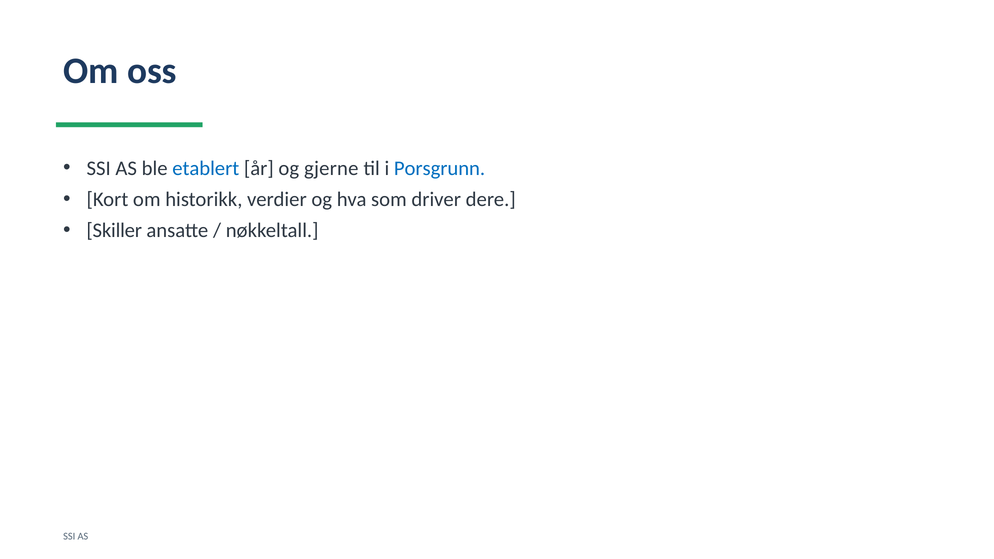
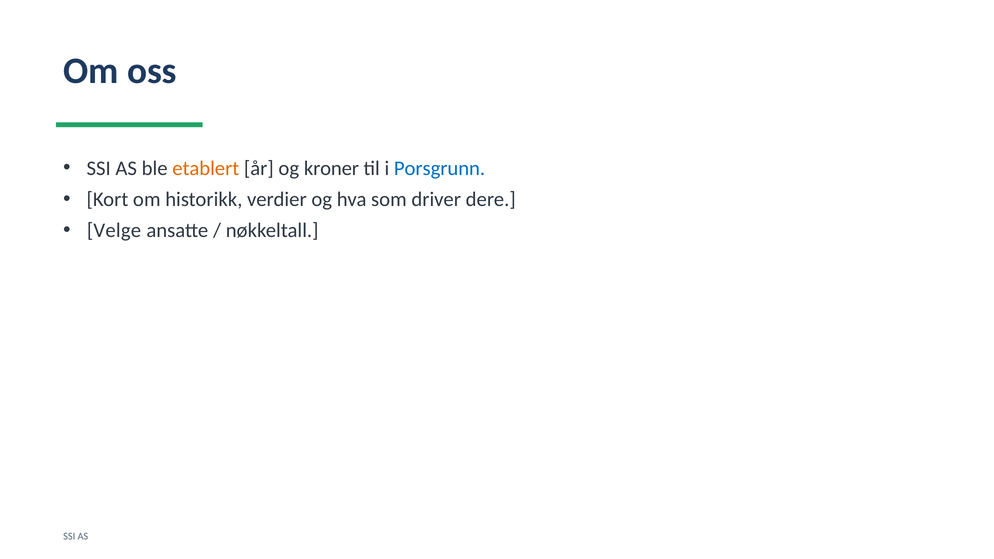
etablert colour: blue -> orange
gjerne: gjerne -> kroner
Skiller: Skiller -> Velge
